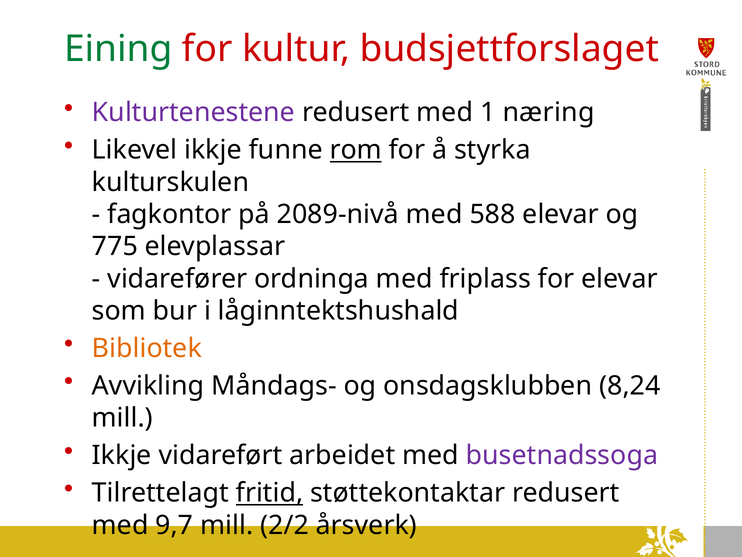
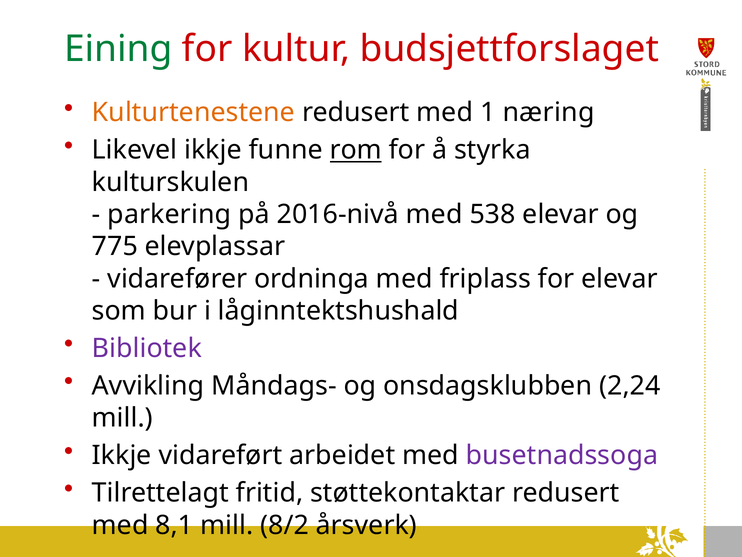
Kulturtenestene colour: purple -> orange
fagkontor: fagkontor -> parkering
2089-nivå: 2089-nivå -> 2016-nivå
588: 588 -> 538
Bibliotek colour: orange -> purple
8,24: 8,24 -> 2,24
fritid underline: present -> none
9,7: 9,7 -> 8,1
2/2: 2/2 -> 8/2
